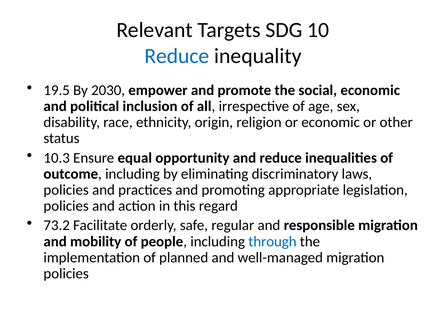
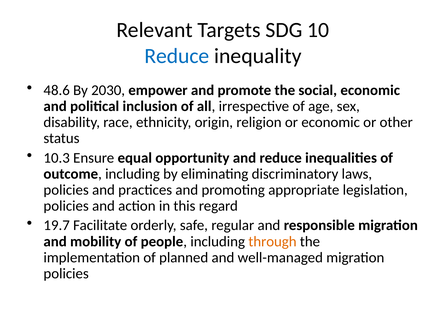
19.5: 19.5 -> 48.6
73.2: 73.2 -> 19.7
through colour: blue -> orange
